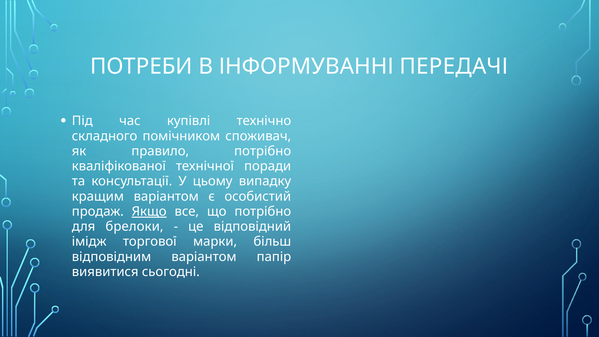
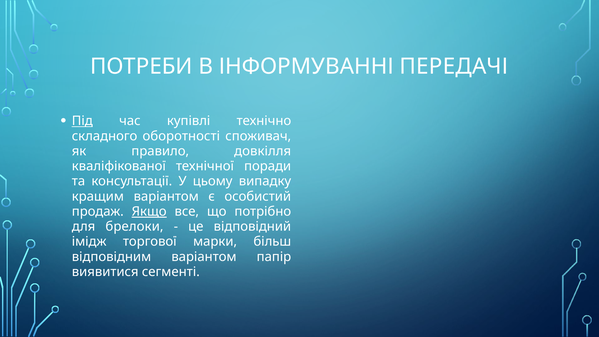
Під underline: none -> present
помічником: помічником -> оборотності
правило потрібно: потрібно -> довкілля
сьогодні: сьогодні -> сегменті
